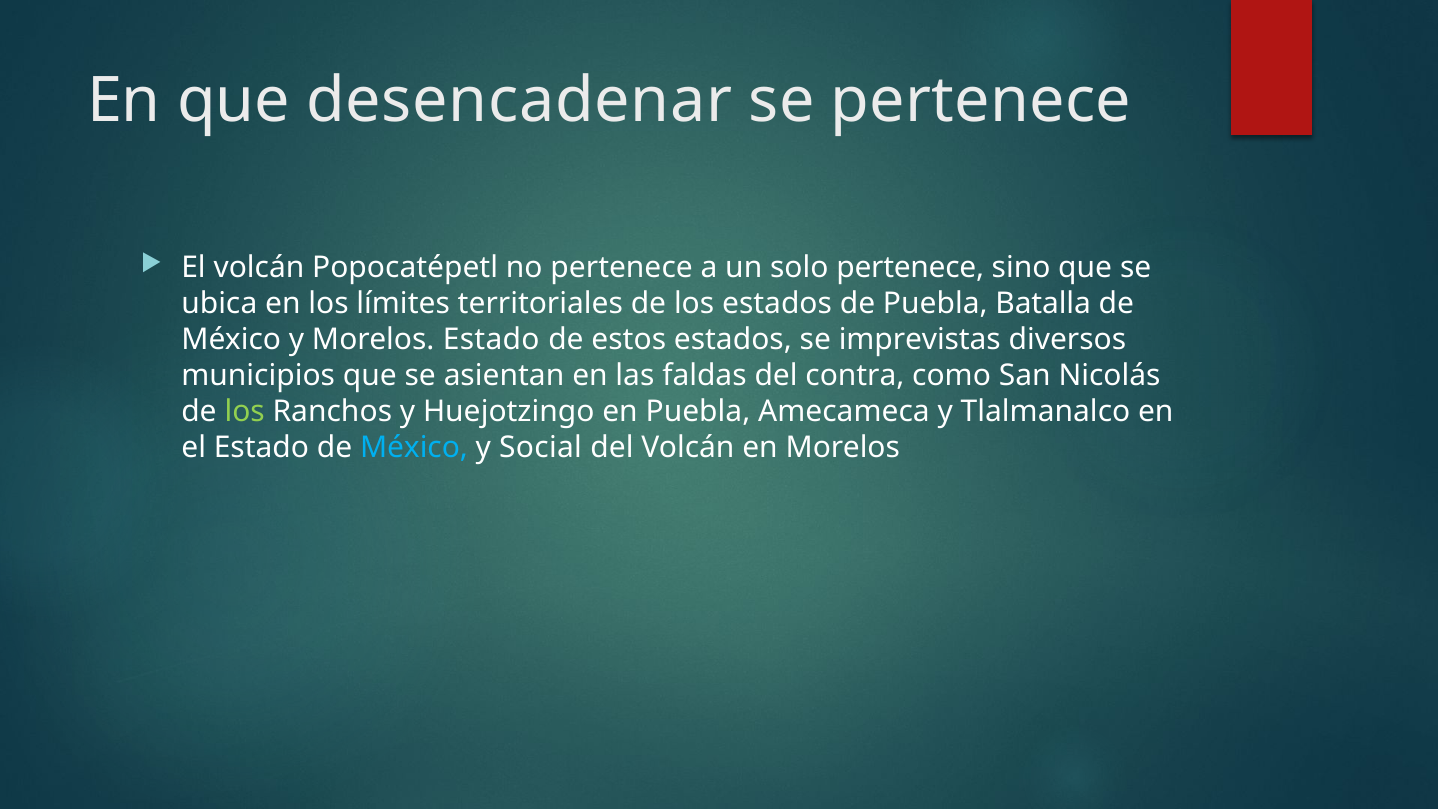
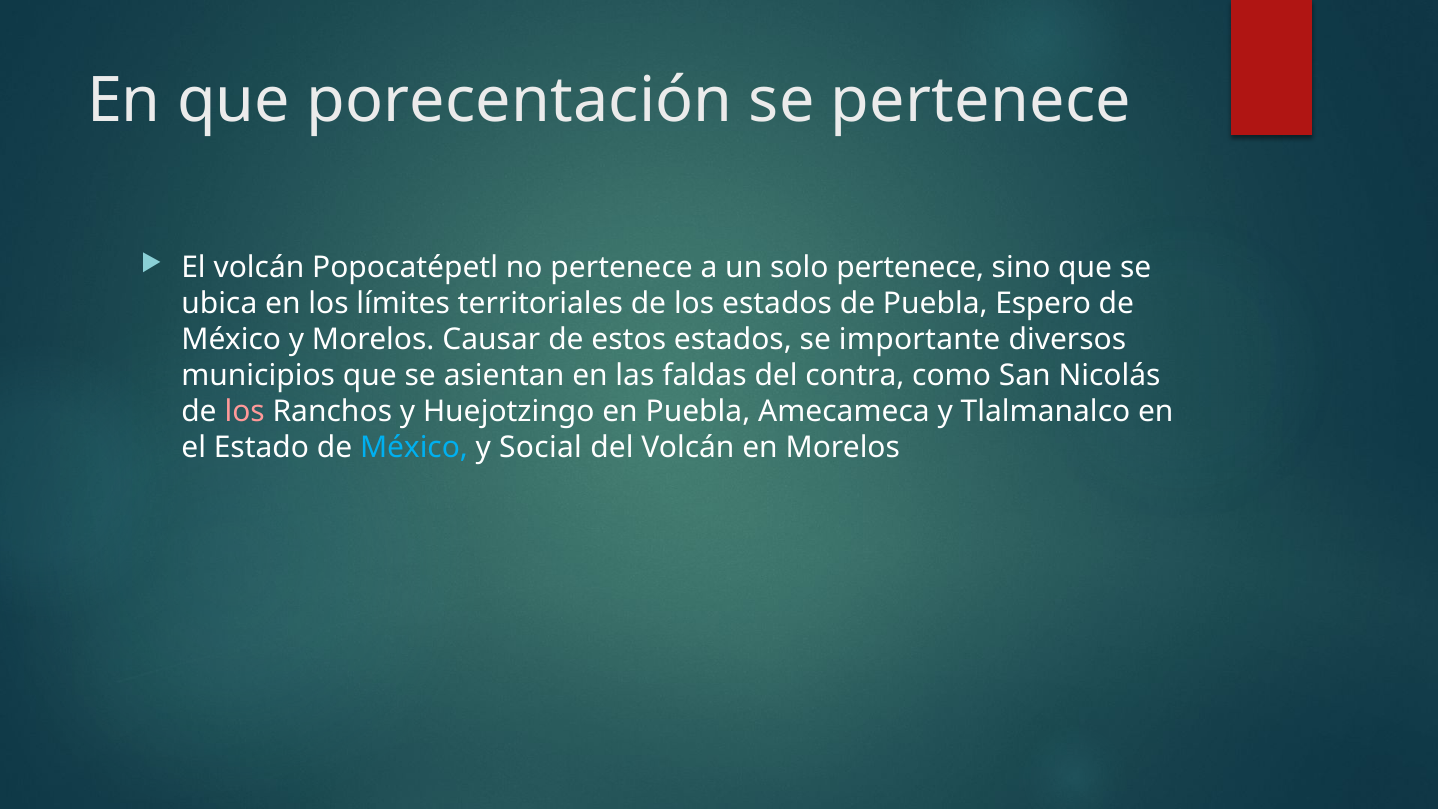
desencadenar: desencadenar -> porecentación
Batalla: Batalla -> Espero
Morelos Estado: Estado -> Causar
imprevistas: imprevistas -> importante
los at (245, 411) colour: light green -> pink
